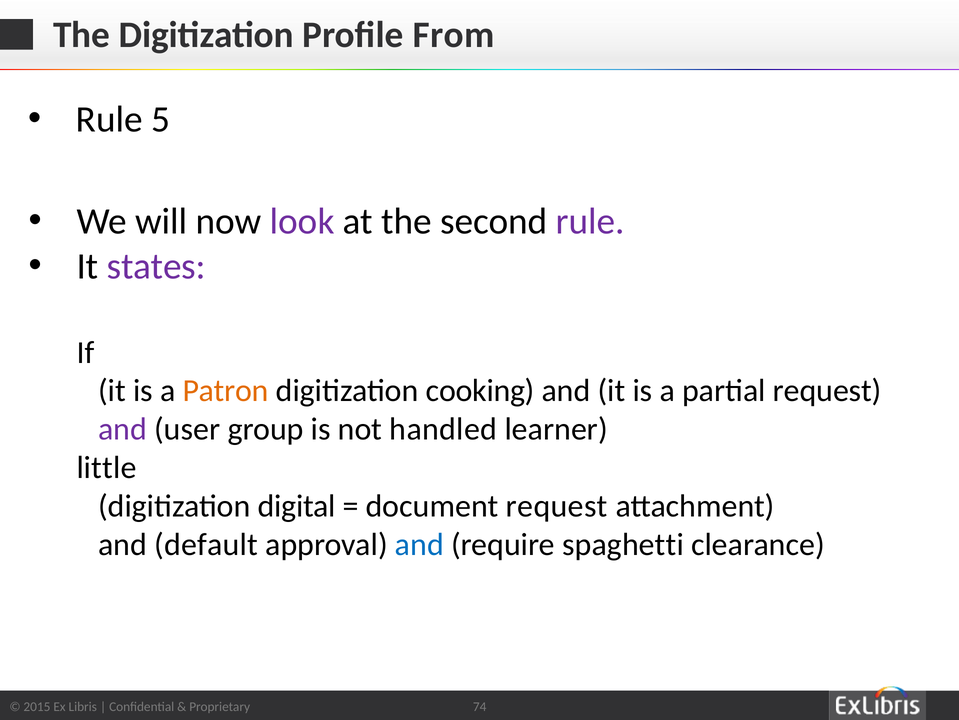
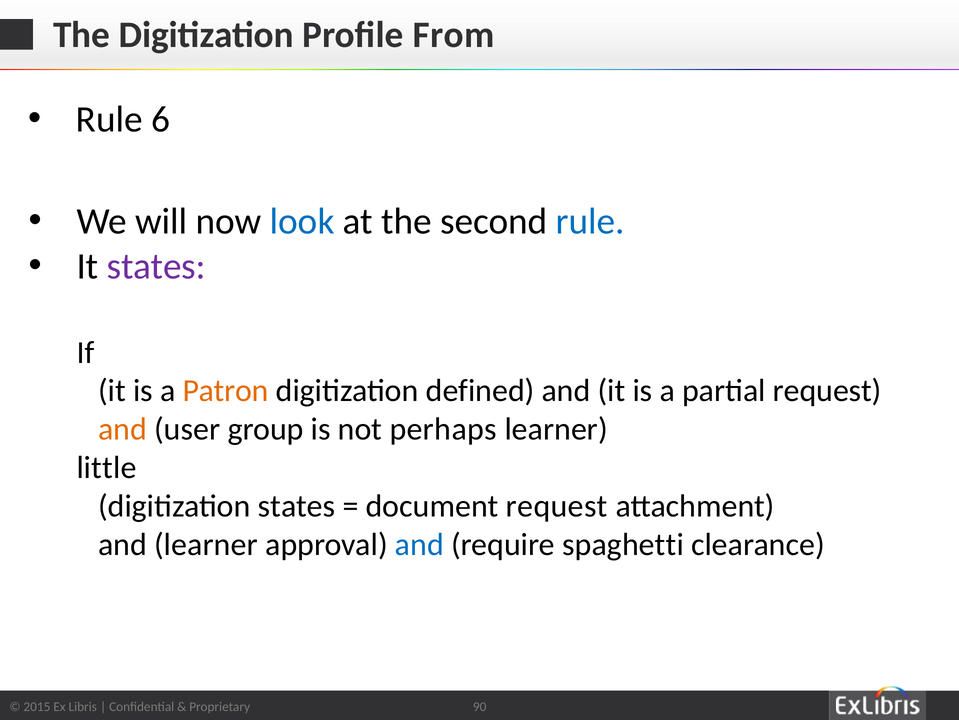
5: 5 -> 6
look colour: purple -> blue
rule at (590, 221) colour: purple -> blue
cooking: cooking -> defined
and at (123, 429) colour: purple -> orange
handled: handled -> perhaps
digitization digital: digital -> states
and default: default -> learner
74: 74 -> 90
